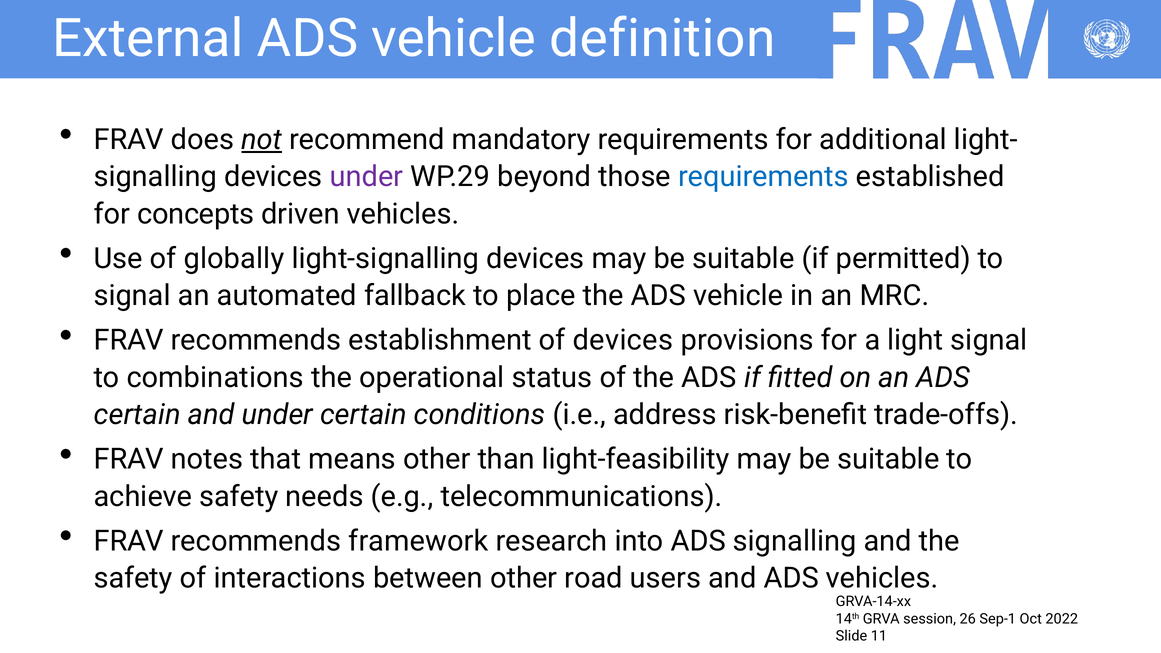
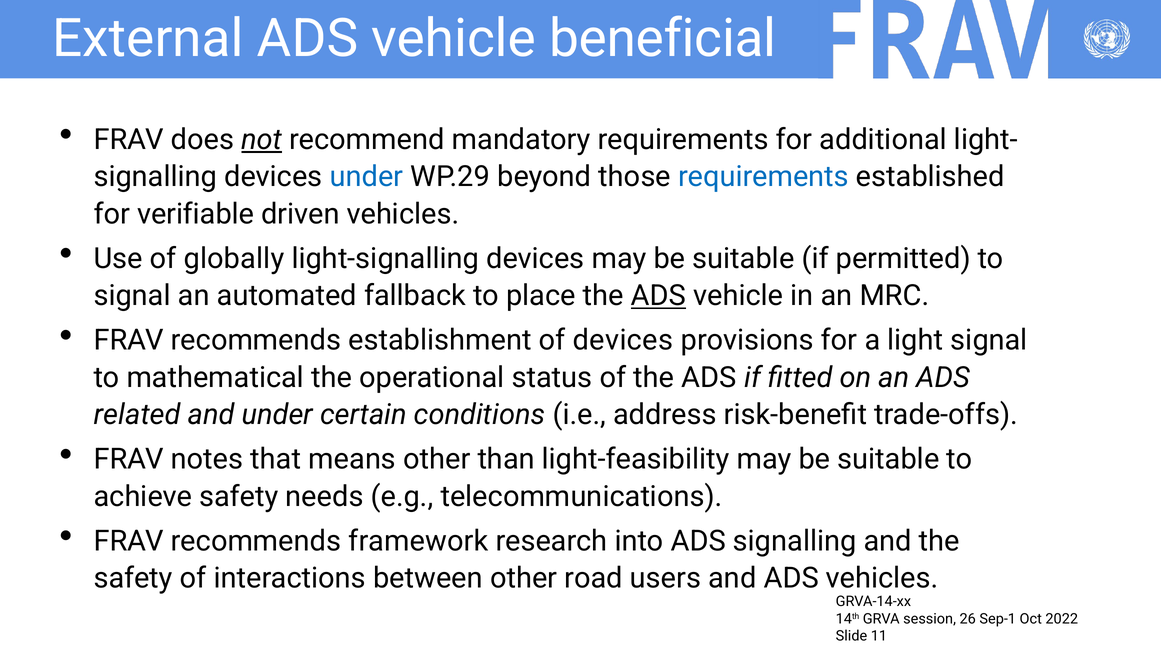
definition: definition -> beneficial
under at (366, 177) colour: purple -> blue
concepts: concepts -> verifiable
ADS at (659, 296) underline: none -> present
combinations: combinations -> mathematical
certain at (137, 415): certain -> related
